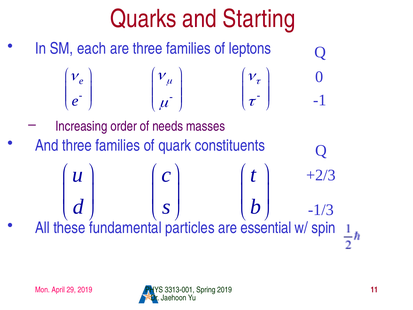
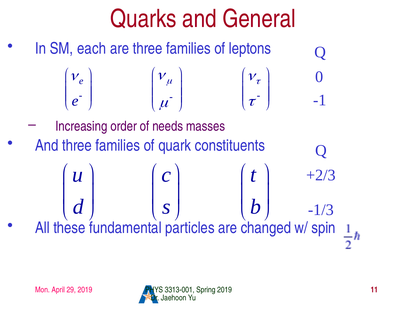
Starting: Starting -> General
essential: essential -> changed
